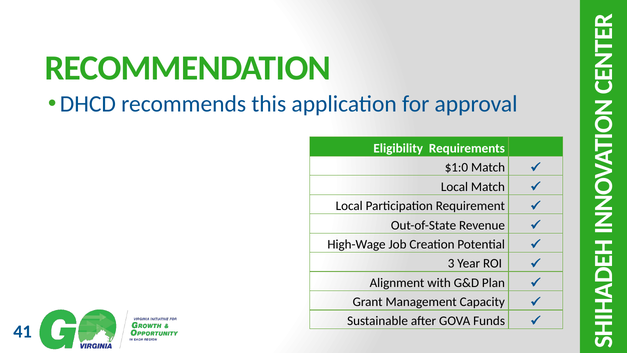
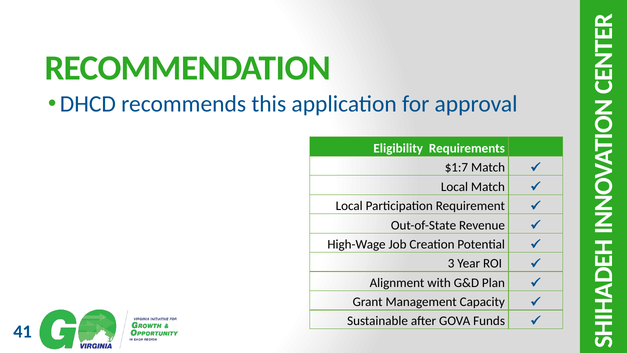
$1:0: $1:0 -> $1:7
